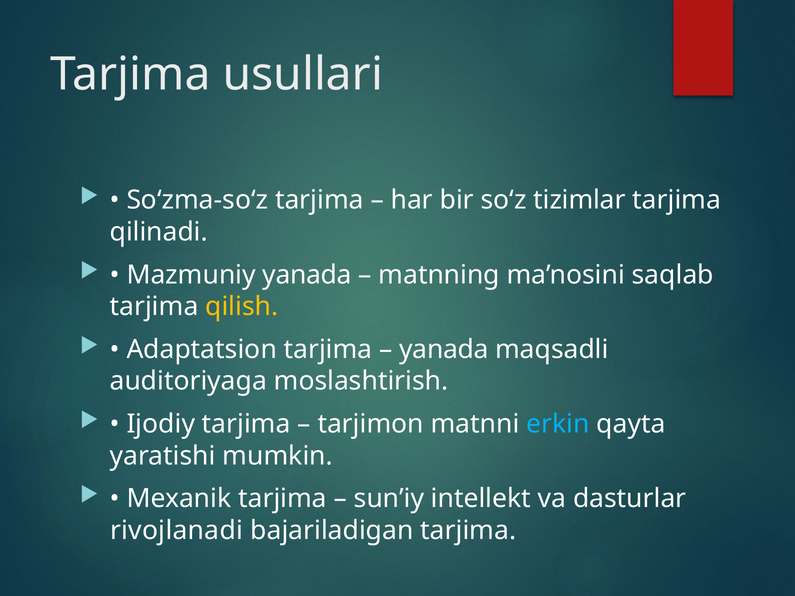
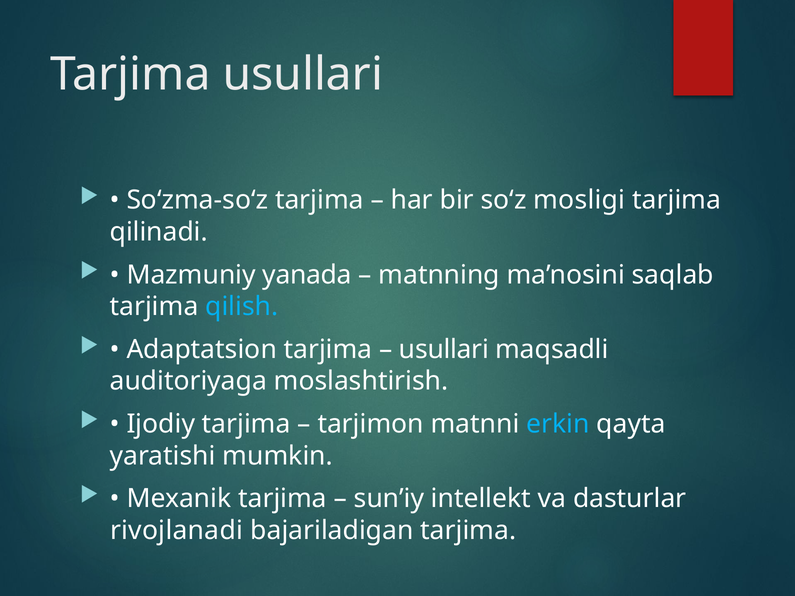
tizimlar: tizimlar -> mosligi
qilish colour: yellow -> light blue
yanada at (444, 350): yanada -> usullari
